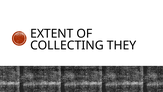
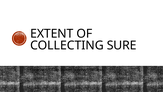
THEY: THEY -> SURE
